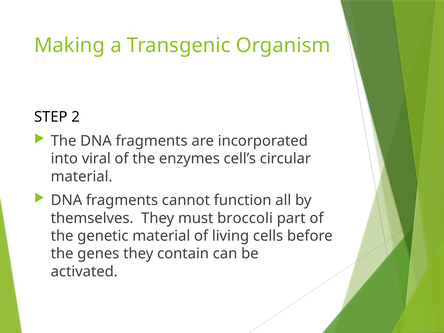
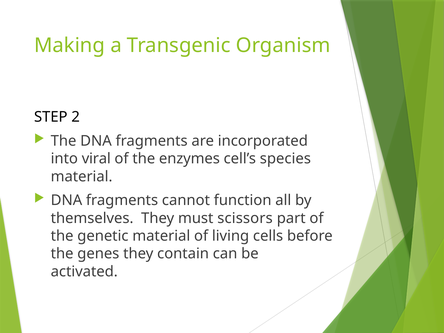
circular: circular -> species
broccoli: broccoli -> scissors
